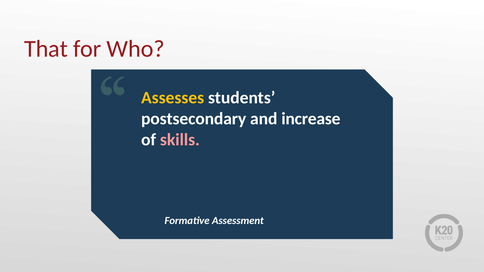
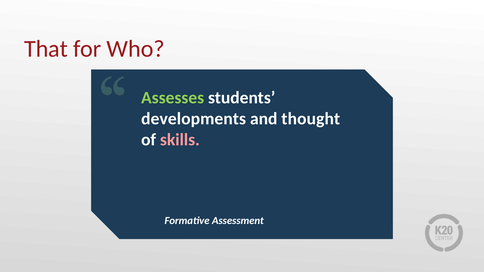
Assesses colour: yellow -> light green
postsecondary: postsecondary -> developments
increase: increase -> thought
